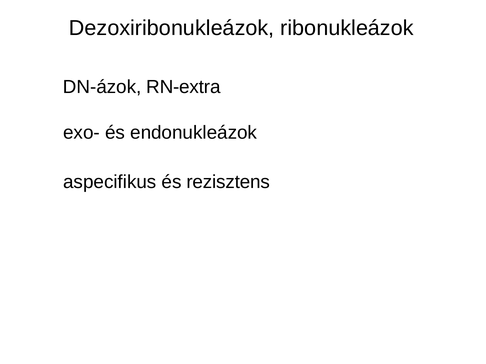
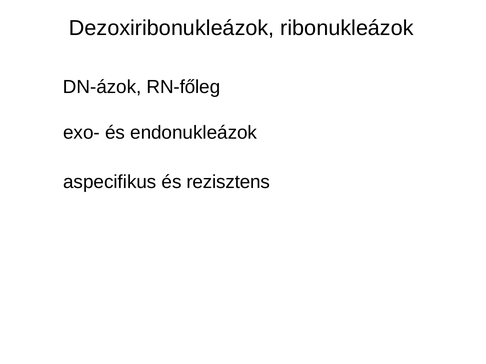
RN-extra: RN-extra -> RN-főleg
